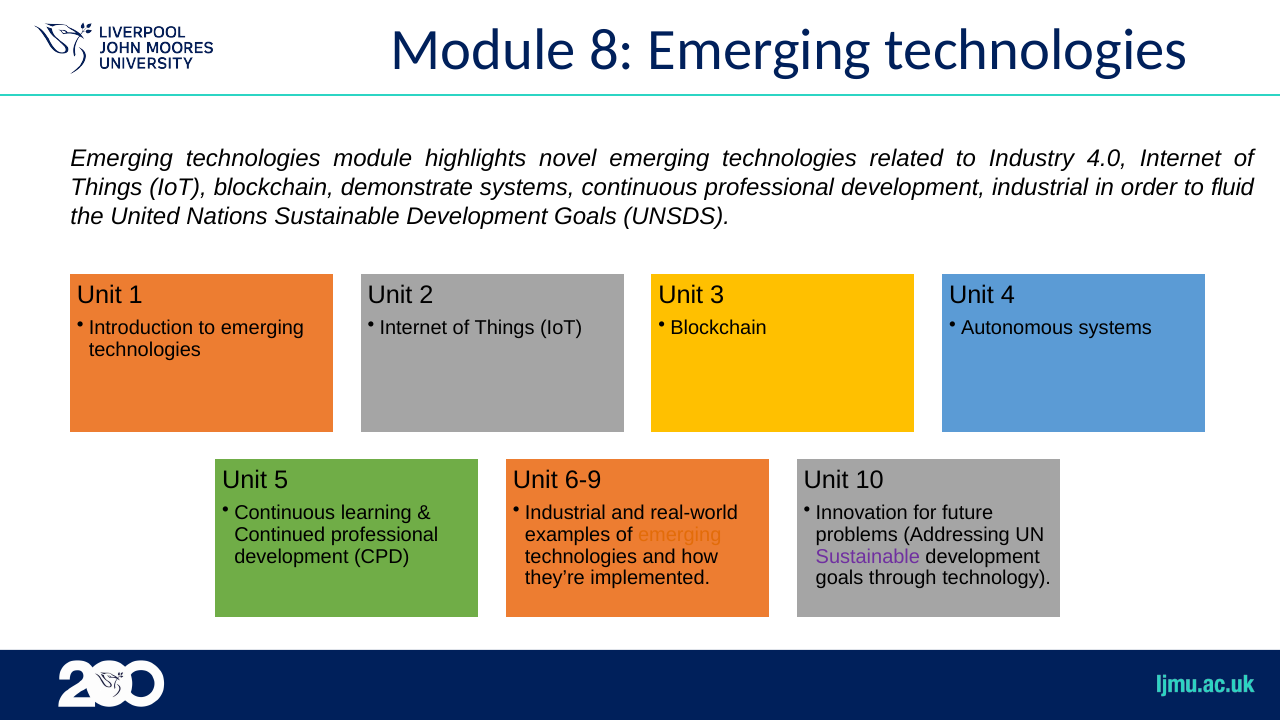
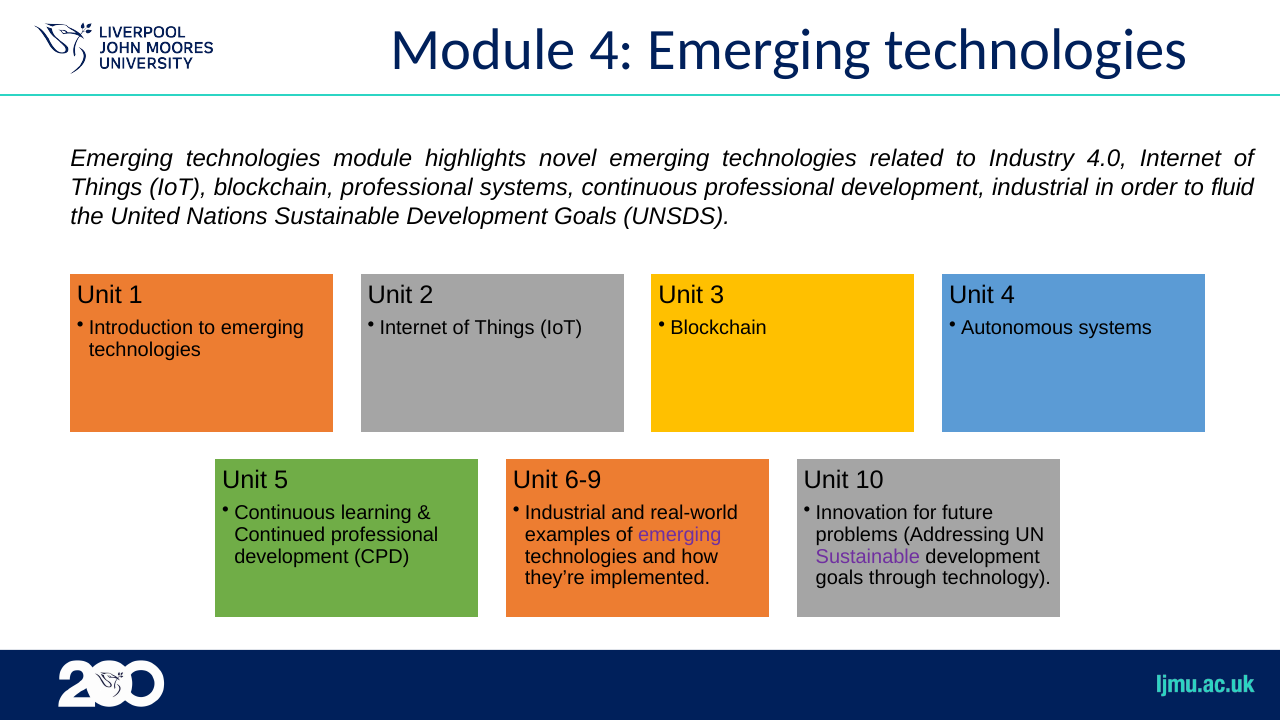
Module 8: 8 -> 4
blockchain demonstrate: demonstrate -> professional
emerging at (680, 535) colour: orange -> purple
